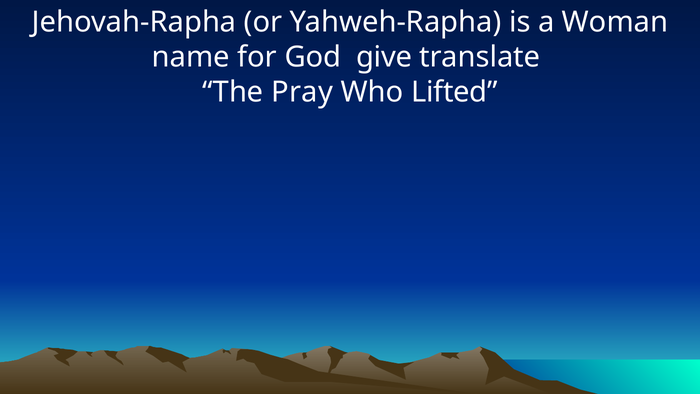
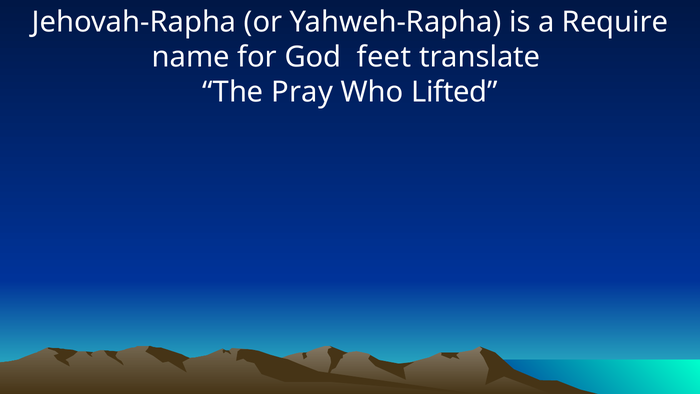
Woman: Woman -> Require
give: give -> feet
